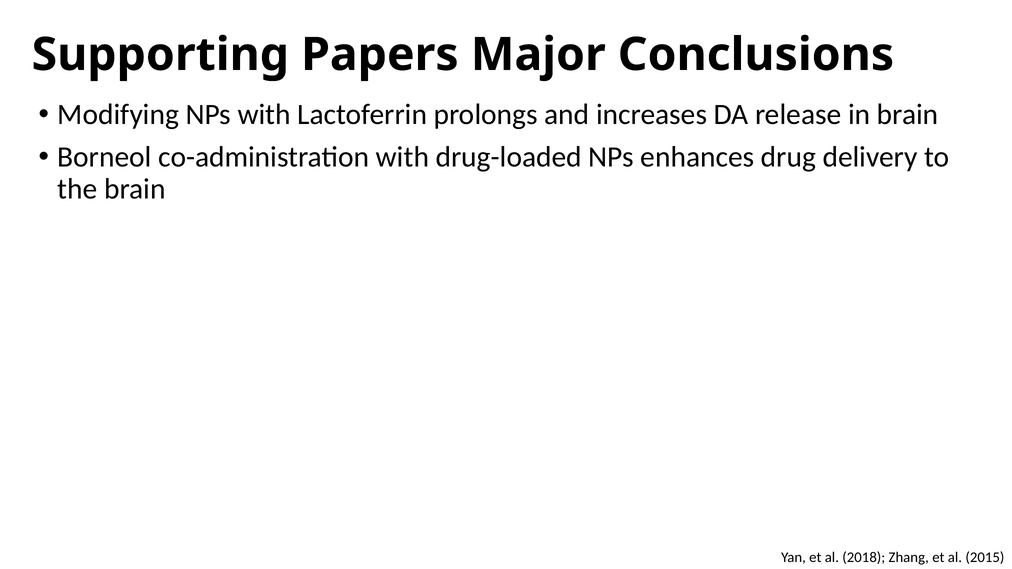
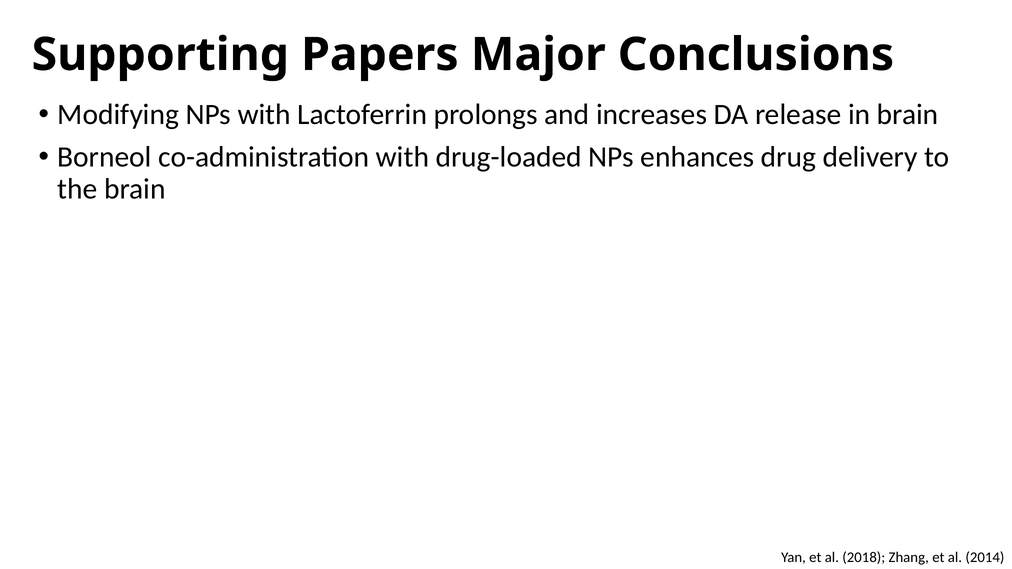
2015: 2015 -> 2014
